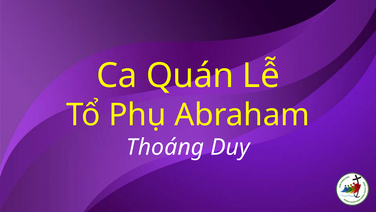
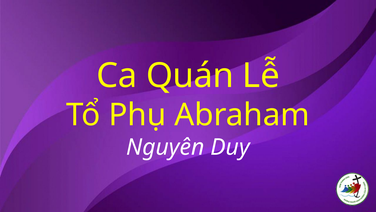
Thoáng: Thoáng -> Nguyên
